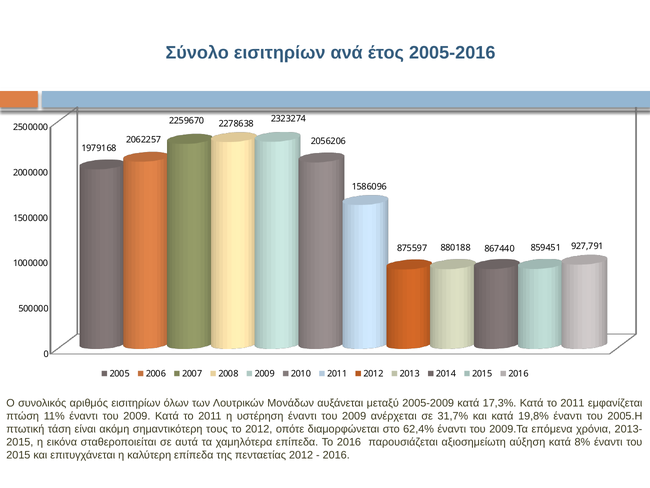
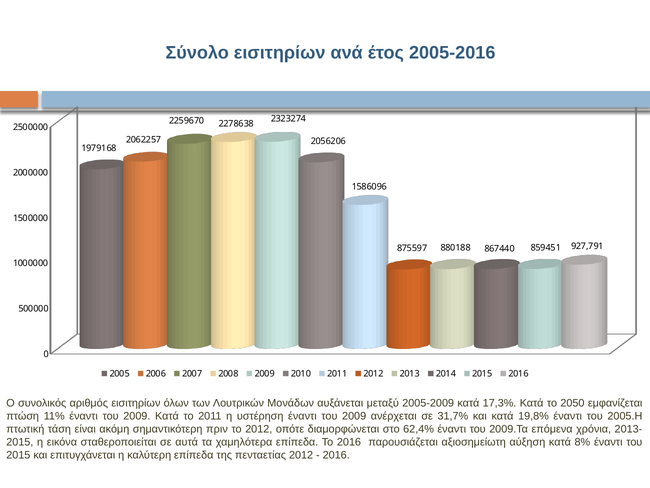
17,3% Κατά το 2011: 2011 -> 2050
τους: τους -> πριν
